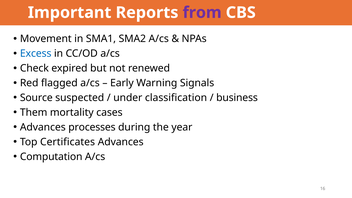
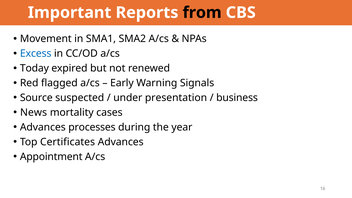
from colour: purple -> black
Check: Check -> Today
classification: classification -> presentation
Them: Them -> News
Computation: Computation -> Appointment
